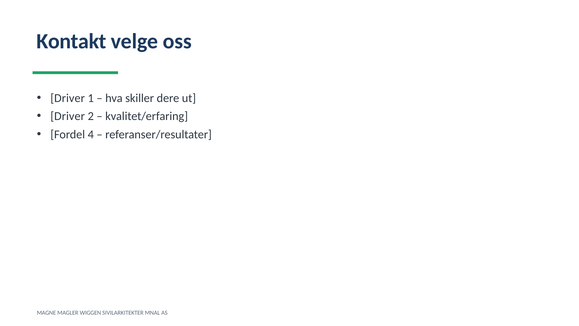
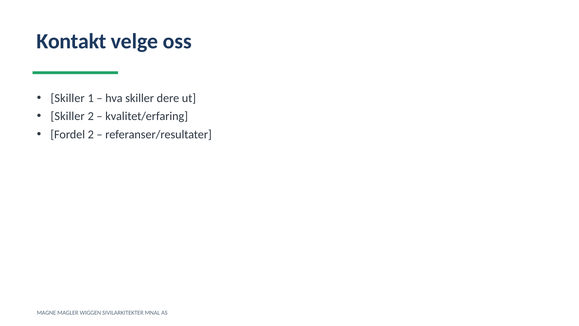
Driver at (68, 98): Driver -> Skiller
Driver at (68, 116): Driver -> Skiller
Fordel 4: 4 -> 2
